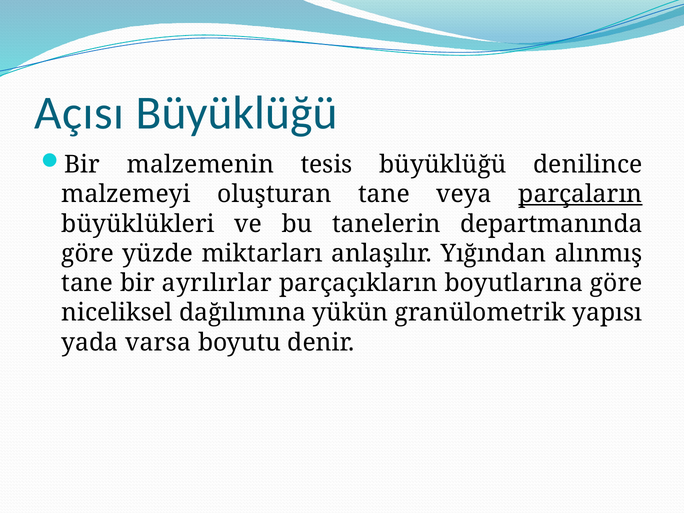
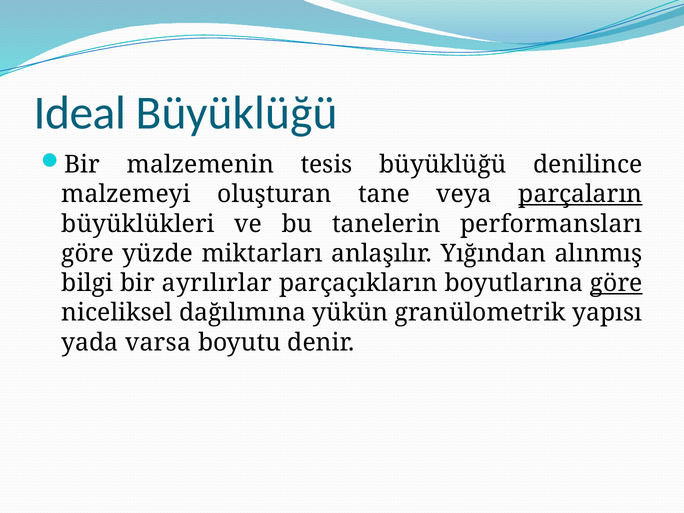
Açısı: Açısı -> Ideal
departmanında: departmanında -> performansları
tane at (87, 283): tane -> bilgi
göre at (616, 283) underline: none -> present
